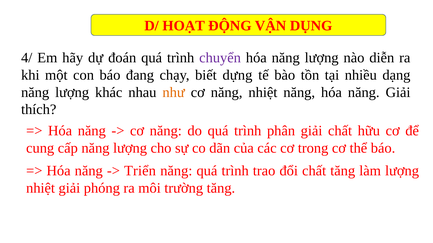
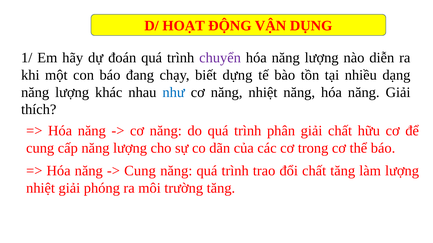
4/: 4/ -> 1/
như colour: orange -> blue
Triển at (140, 171): Triển -> Cung
